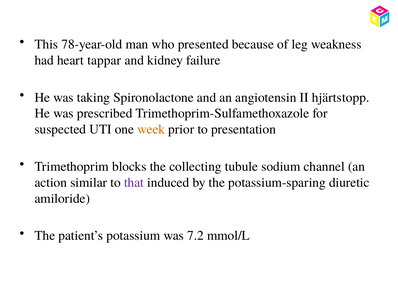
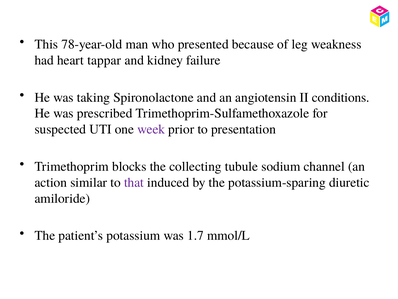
hjärtstopp: hjärtstopp -> conditions
week colour: orange -> purple
7.2: 7.2 -> 1.7
